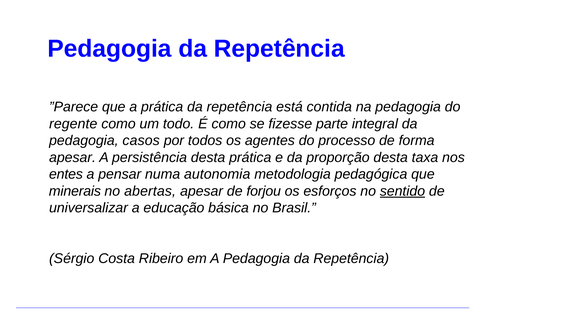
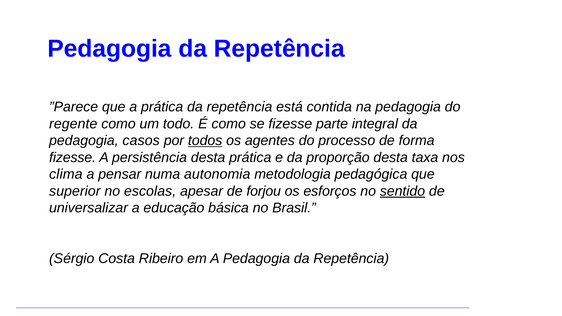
todos underline: none -> present
apesar at (73, 158): apesar -> fizesse
entes: entes -> clima
minerais: minerais -> superior
abertas: abertas -> escolas
